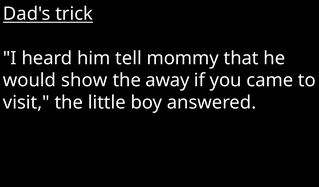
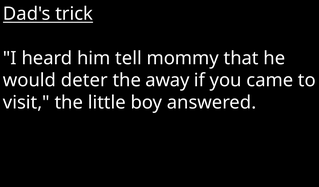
show: show -> deter
